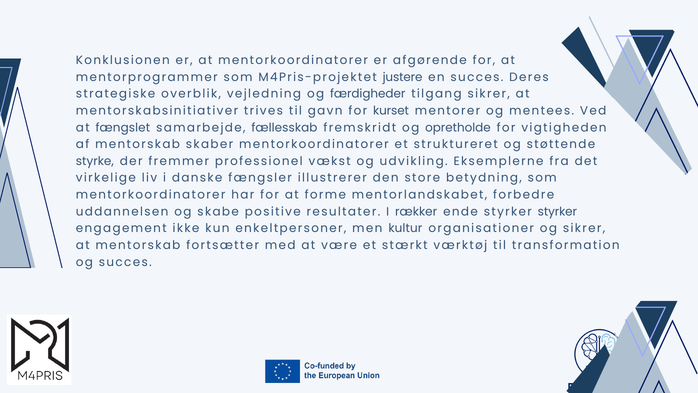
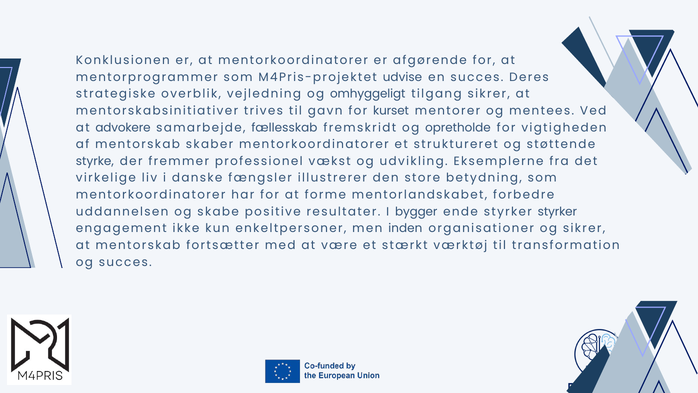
justere: justere -> udvise
færdigheder: færdigheder -> omhyggeligt
fængslet: fængslet -> advokere
rækker: rækker -> bygger
kultur: kultur -> inden
